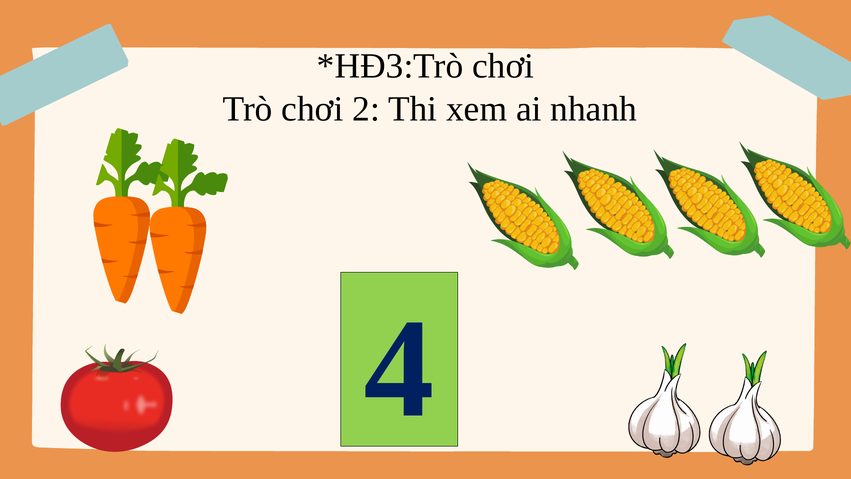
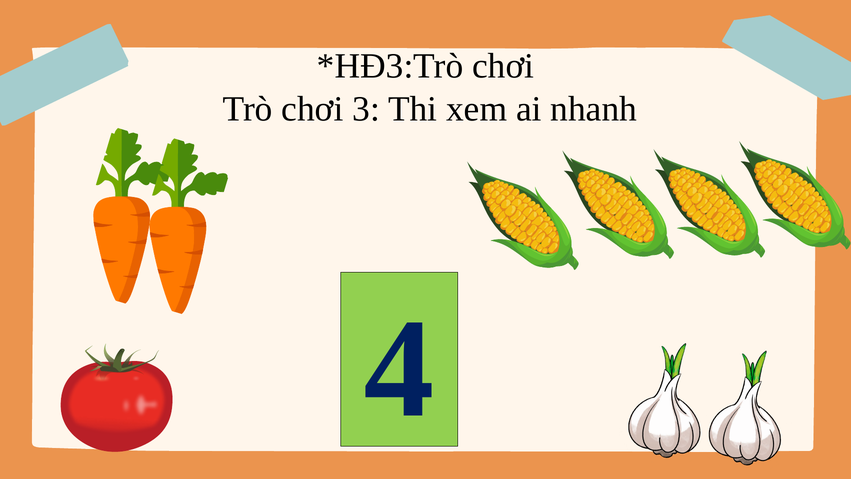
2: 2 -> 3
